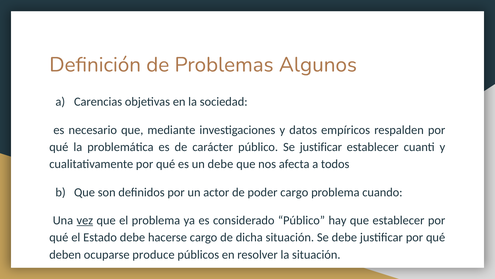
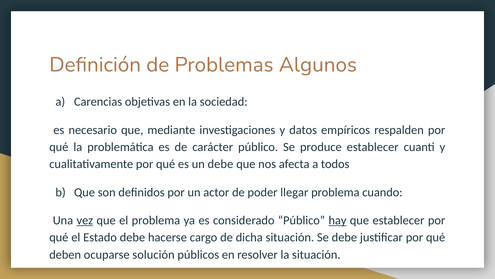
Se justificar: justificar -> produce
poder cargo: cargo -> llegar
hay underline: none -> present
produce: produce -> solución
